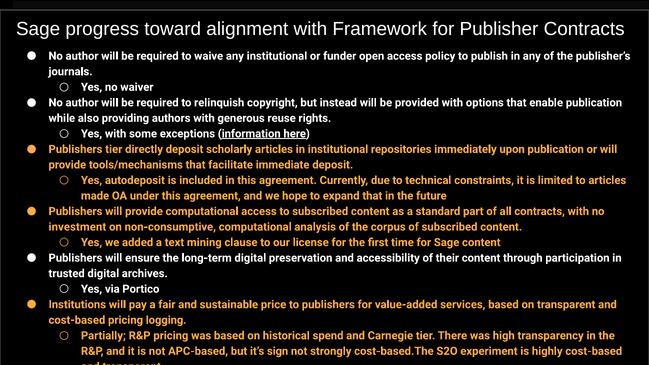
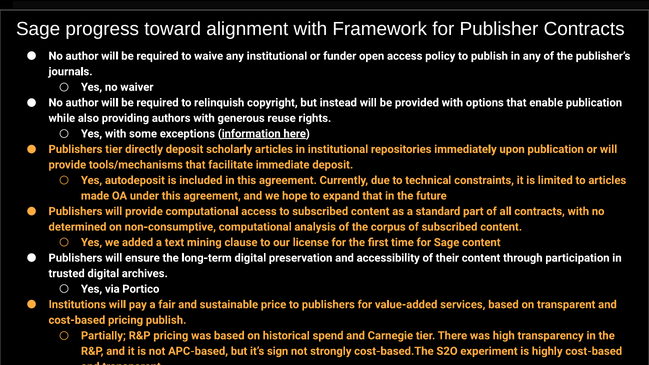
investment: investment -> determined
pricing logging: logging -> publish
